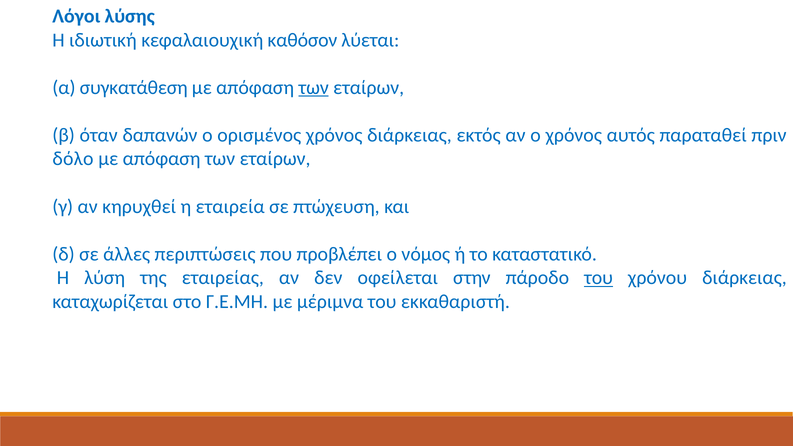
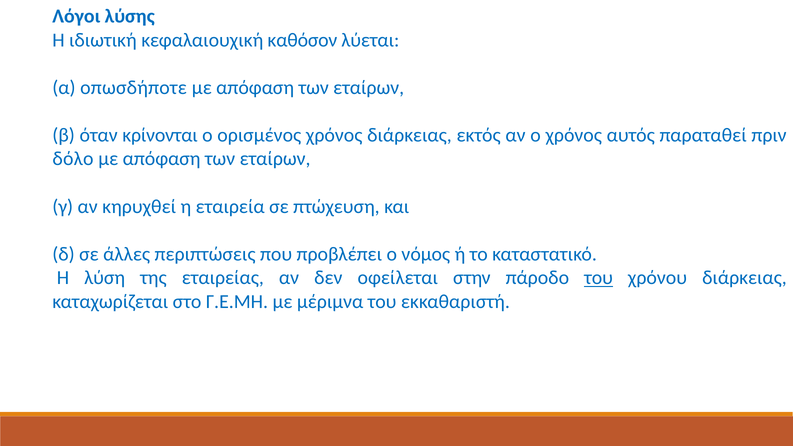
συγκατάθεση: συγκατάθεση -> οπωσδήποτε
των at (314, 88) underline: present -> none
δαπανών: δαπανών -> κρίνονται
